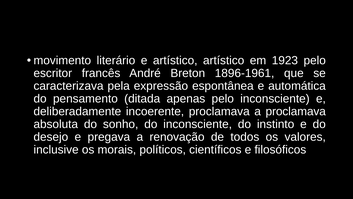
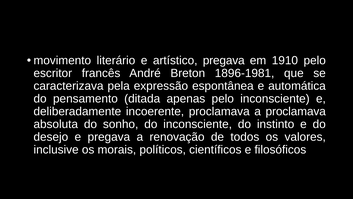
artístico artístico: artístico -> pregava
1923: 1923 -> 1910
1896-1961: 1896-1961 -> 1896-1981
